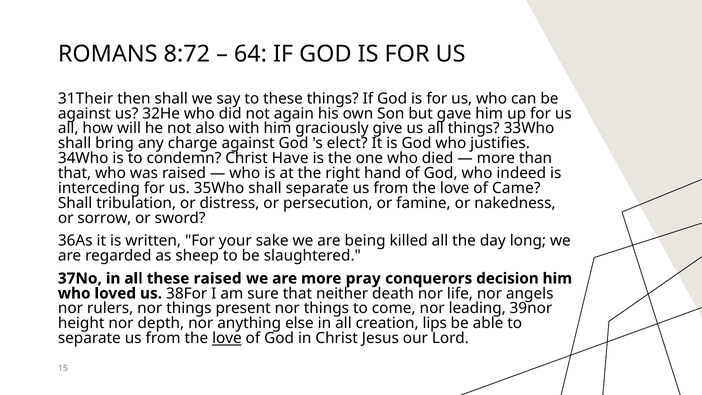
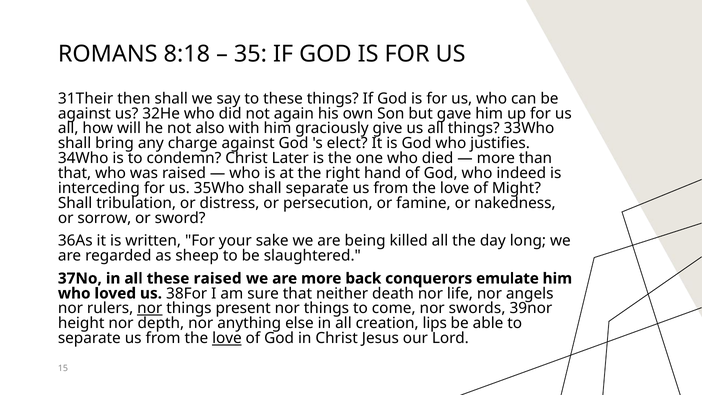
8:72: 8:72 -> 8:18
64: 64 -> 35
Have: Have -> Later
Came: Came -> Might
pray: pray -> back
decision: decision -> emulate
nor at (150, 308) underline: none -> present
leading: leading -> swords
